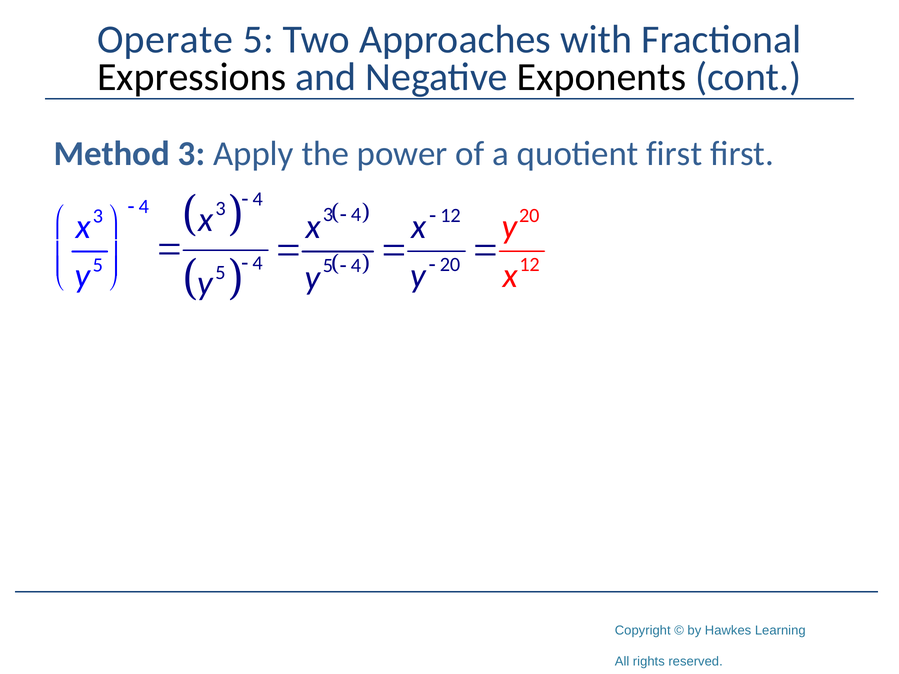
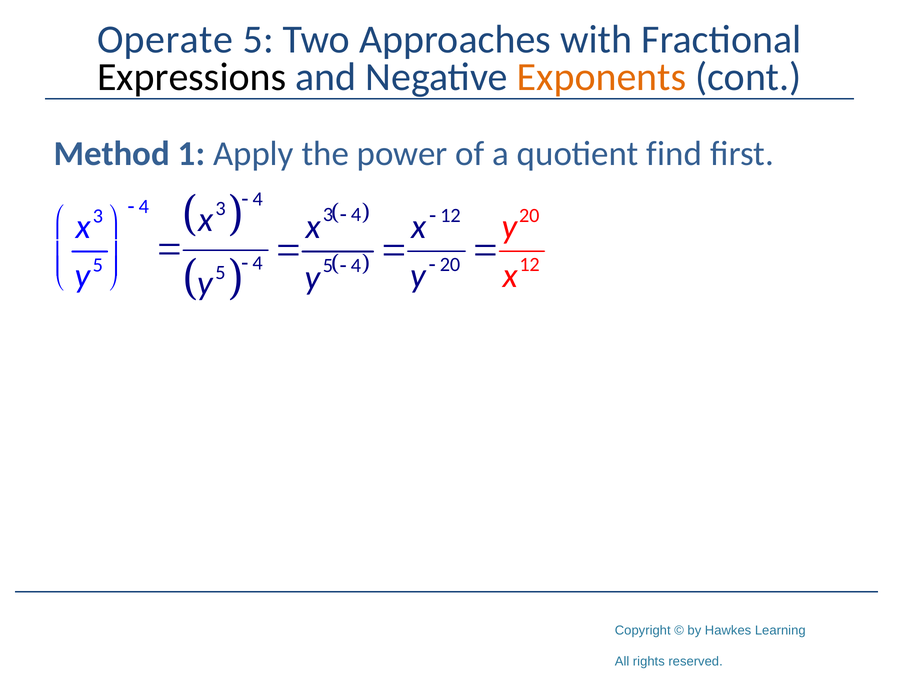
Exponents colour: black -> orange
Method 3: 3 -> 1
quotient first: first -> find
